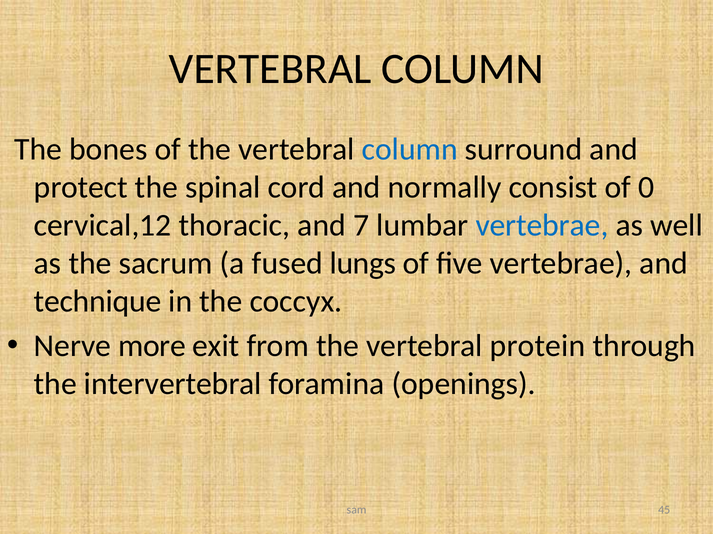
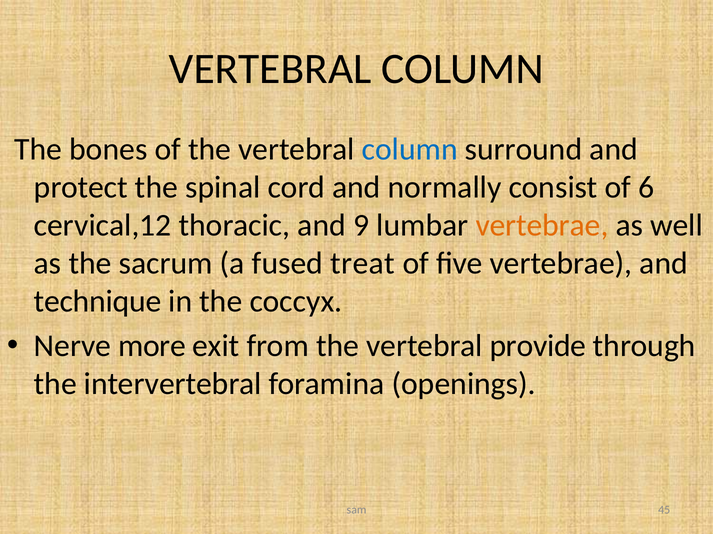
0: 0 -> 6
7: 7 -> 9
vertebrae at (542, 226) colour: blue -> orange
lungs: lungs -> treat
protein: protein -> provide
